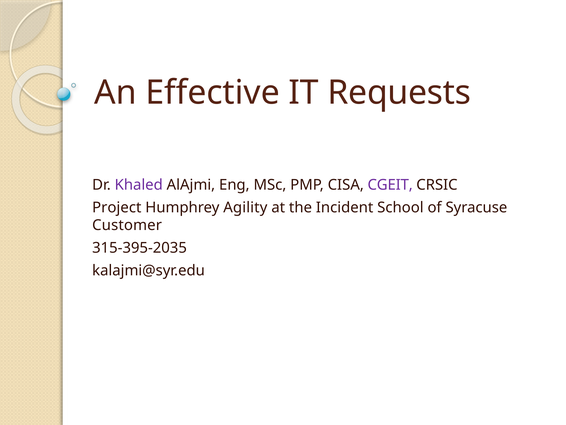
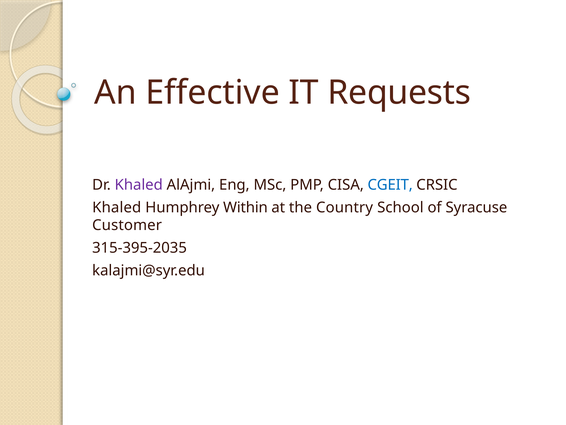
CGEIT colour: purple -> blue
Project at (117, 207): Project -> Khaled
Agility: Agility -> Within
Incident: Incident -> Country
